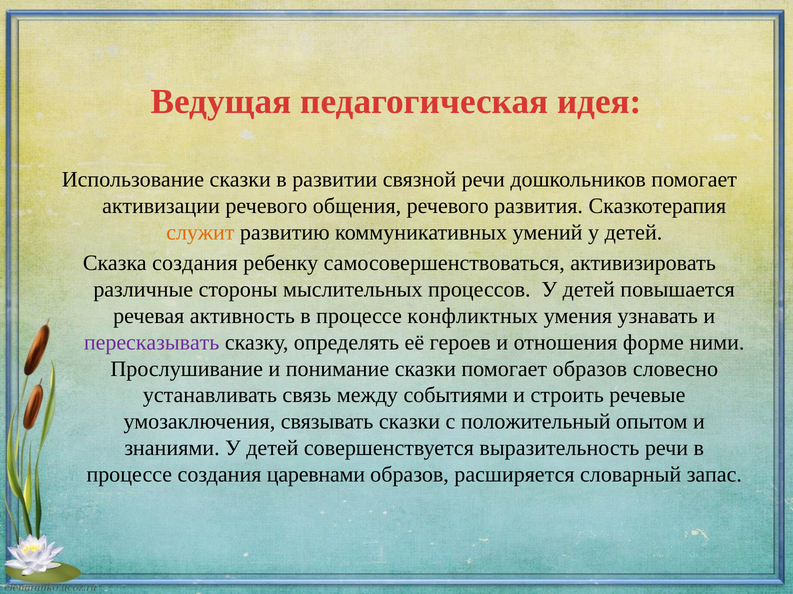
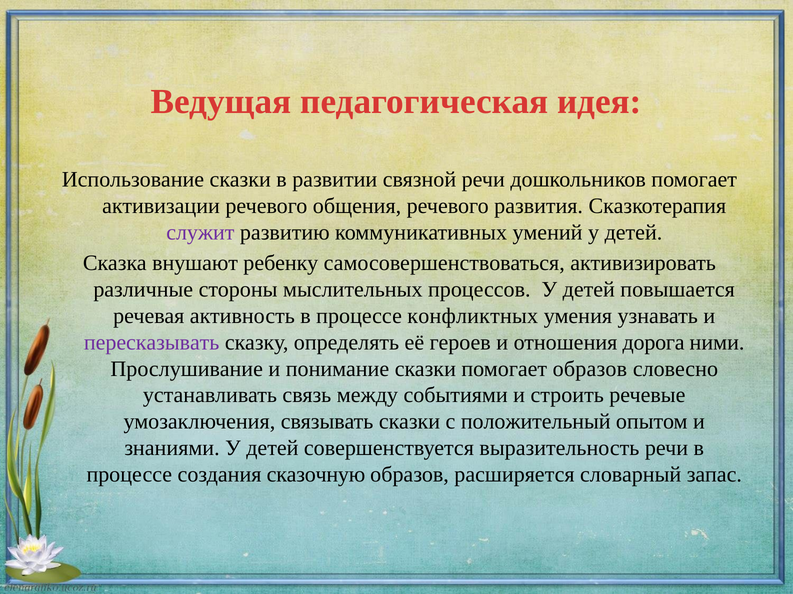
служит colour: orange -> purple
Сказка создания: создания -> внушают
форме: форме -> дорога
царевнами: царевнами -> сказочную
